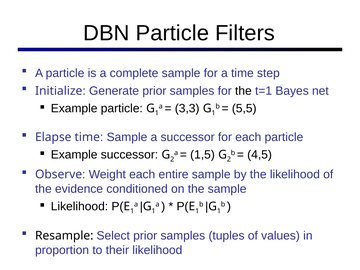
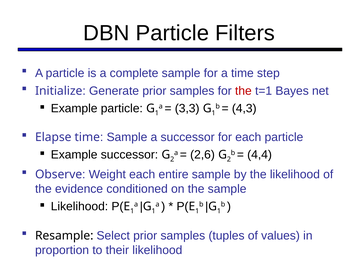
the at (243, 91) colour: black -> red
5,5: 5,5 -> 4,3
1,5: 1,5 -> 2,6
4,5: 4,5 -> 4,4
